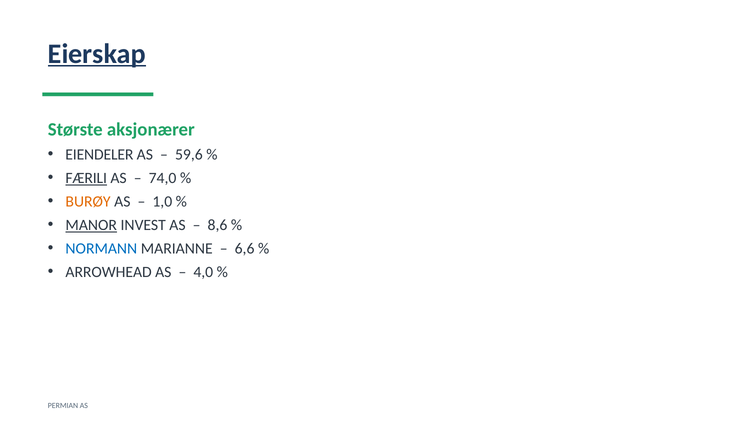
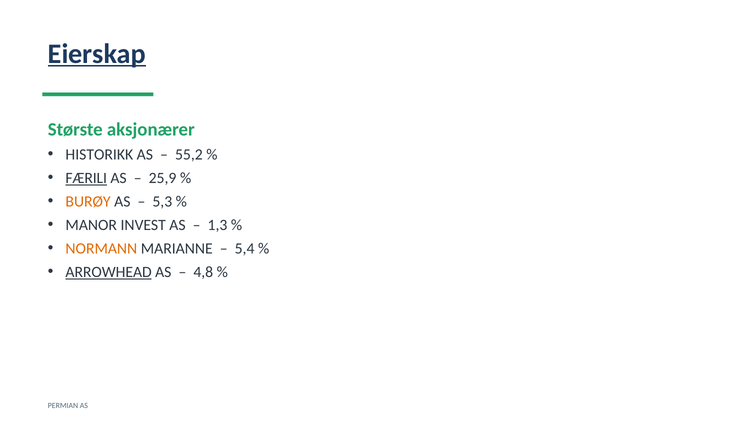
EIENDELER: EIENDELER -> HISTORIKK
59,6: 59,6 -> 55,2
74,0: 74,0 -> 25,9
1,0: 1,0 -> 5,3
MANOR underline: present -> none
8,6: 8,6 -> 1,3
NORMANN colour: blue -> orange
6,6: 6,6 -> 5,4
ARROWHEAD underline: none -> present
4,0: 4,0 -> 4,8
